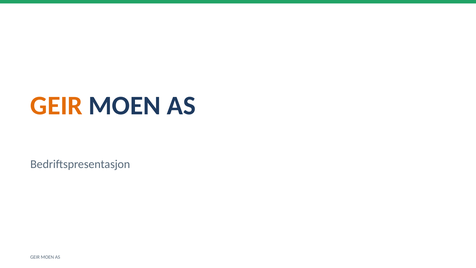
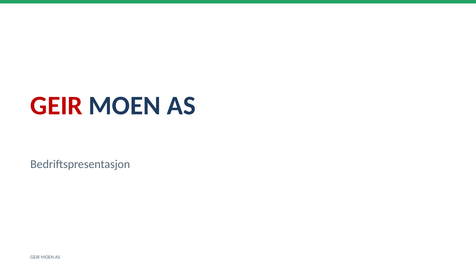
GEIR at (56, 106) colour: orange -> red
